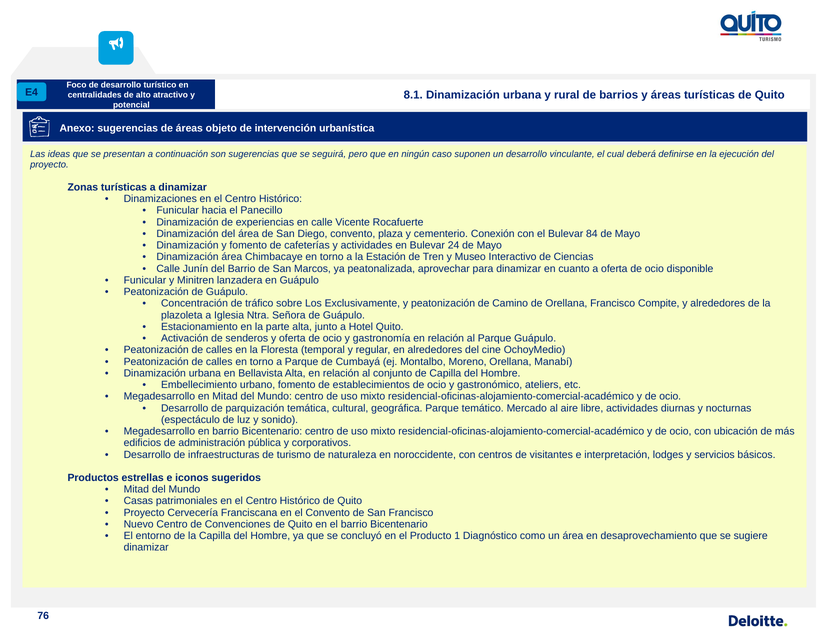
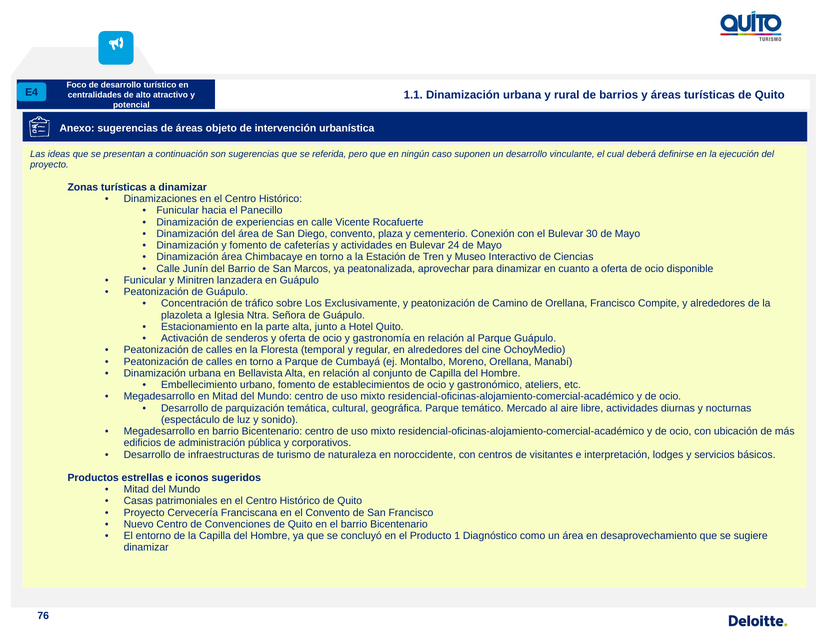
8.1: 8.1 -> 1.1
seguirá: seguirá -> referida
84: 84 -> 30
